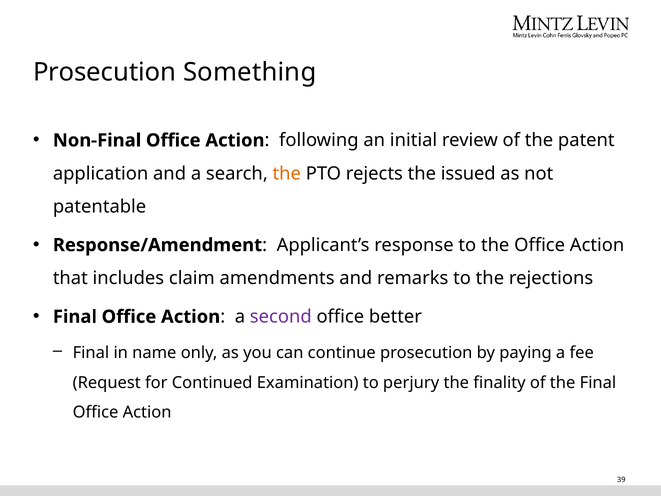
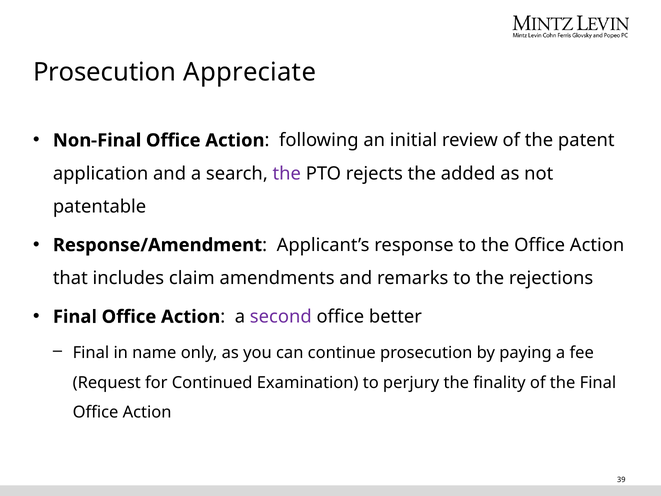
Something: Something -> Appreciate
the at (287, 173) colour: orange -> purple
issued: issued -> added
